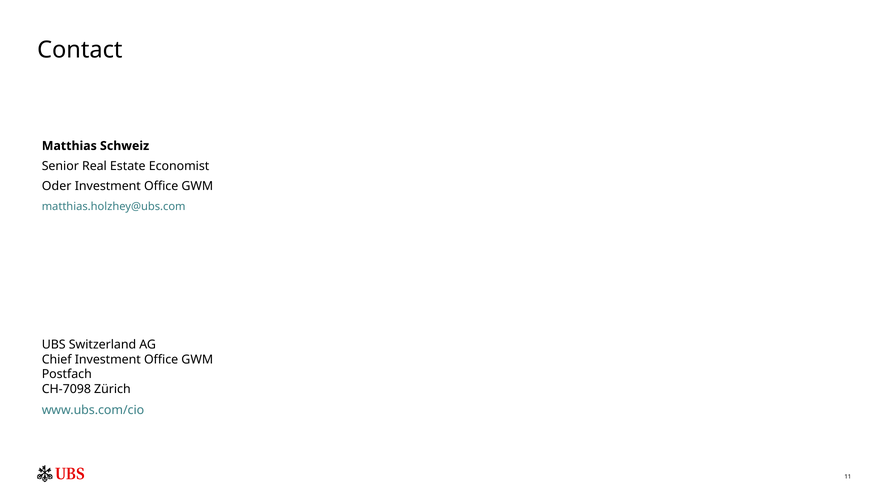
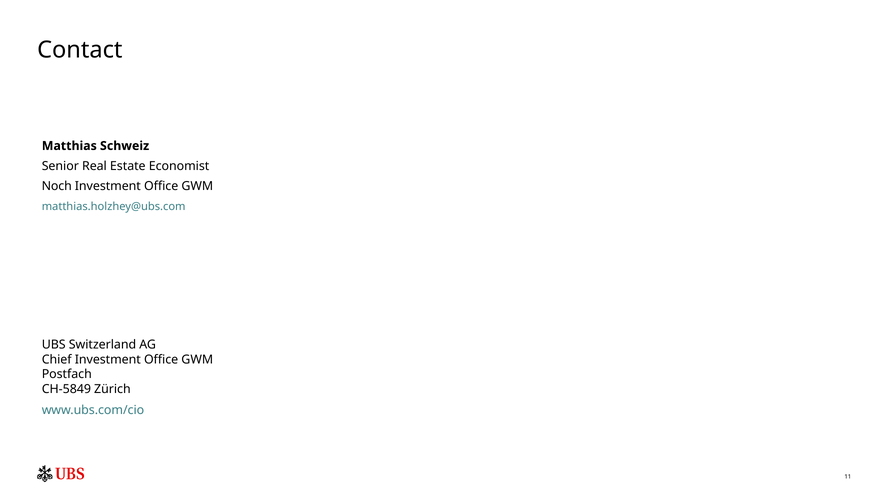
Oder: Oder -> Noch
CH-7098: CH-7098 -> CH-5849
